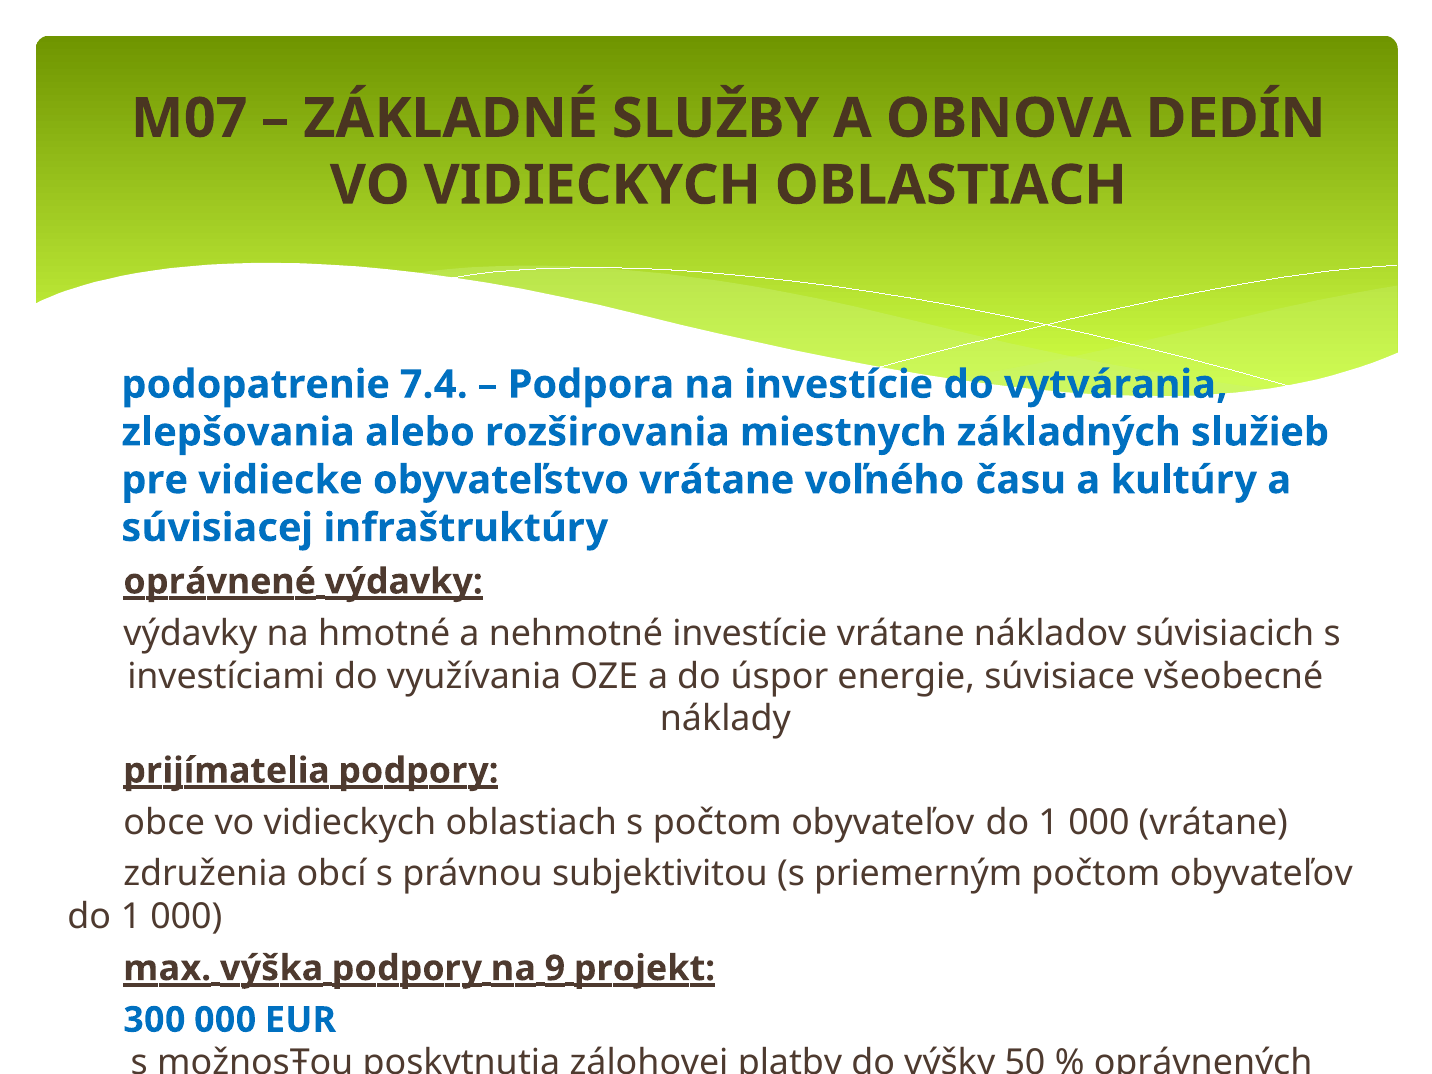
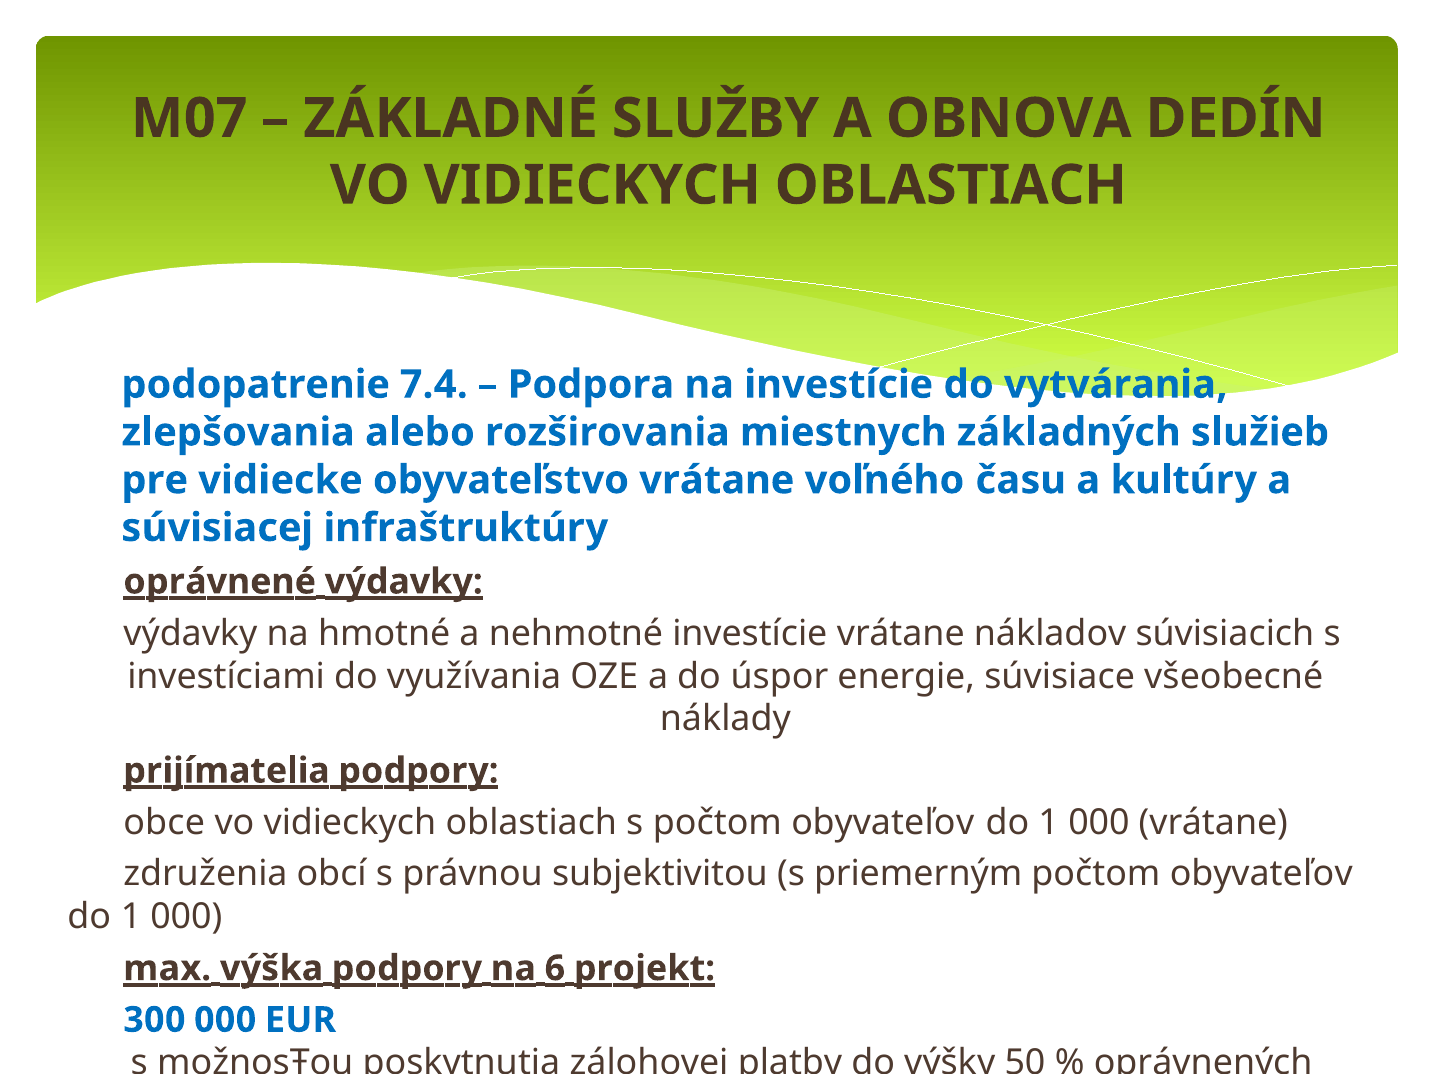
9: 9 -> 6
